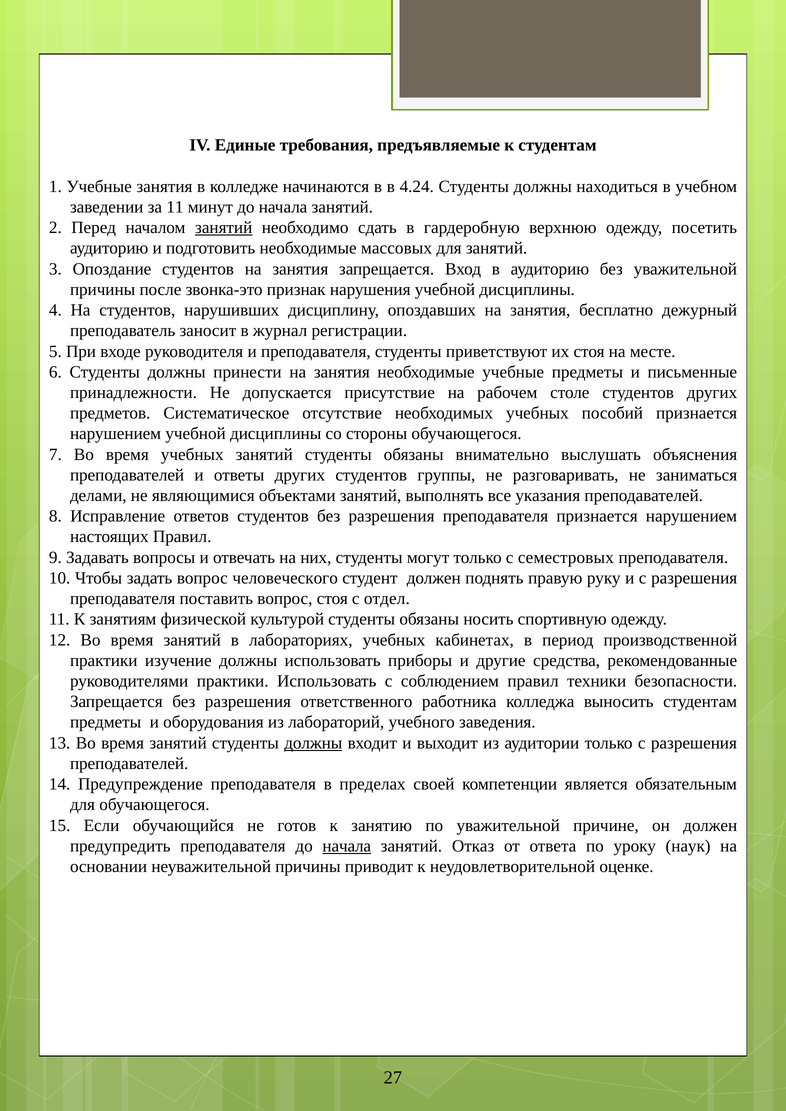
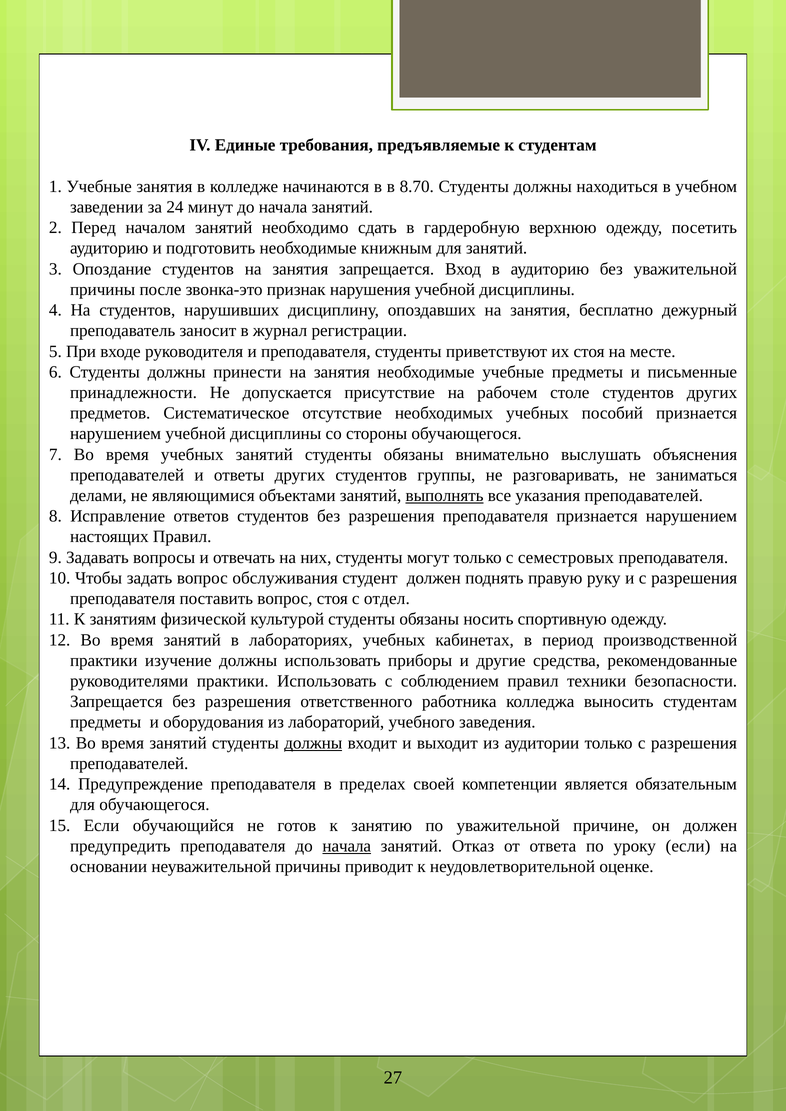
4.24: 4.24 -> 8.70
за 11: 11 -> 24
занятий at (224, 228) underline: present -> none
массовых: массовых -> книжным
выполнять underline: none -> present
человеческого: человеческого -> обслуживания
уроку наук: наук -> если
